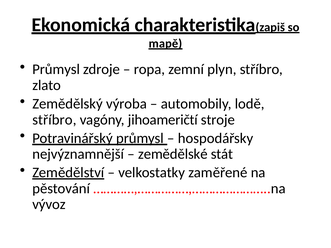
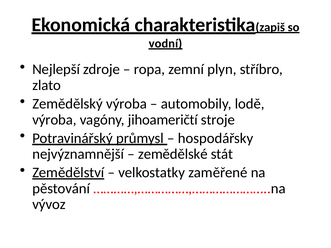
mapě: mapě -> vodní
Průmysl at (56, 69): Průmysl -> Nejlepší
stříbro at (54, 120): stříbro -> výroba
